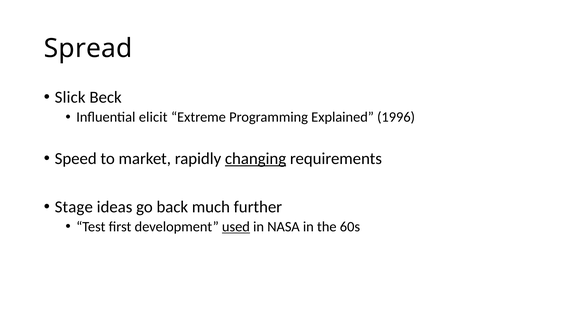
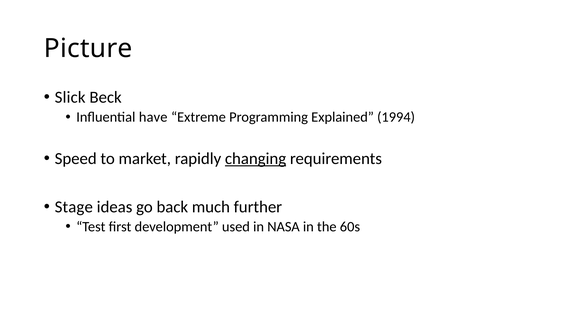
Spread: Spread -> Picture
elicit: elicit -> have
1996: 1996 -> 1994
used underline: present -> none
